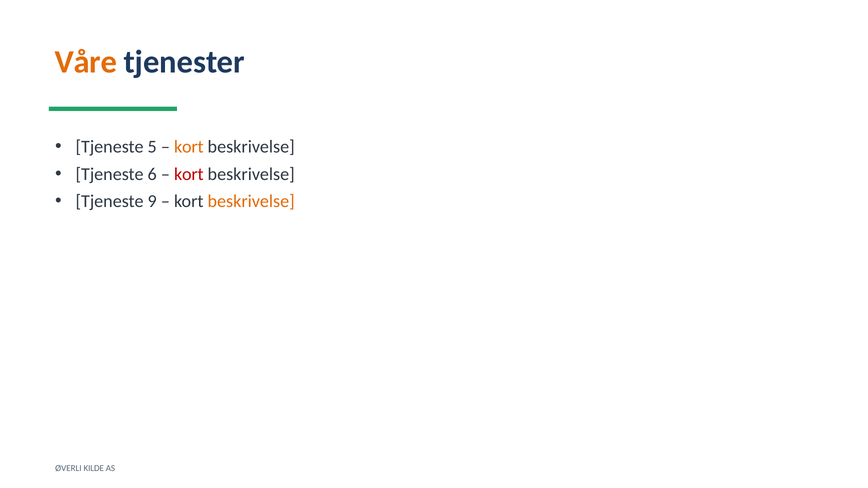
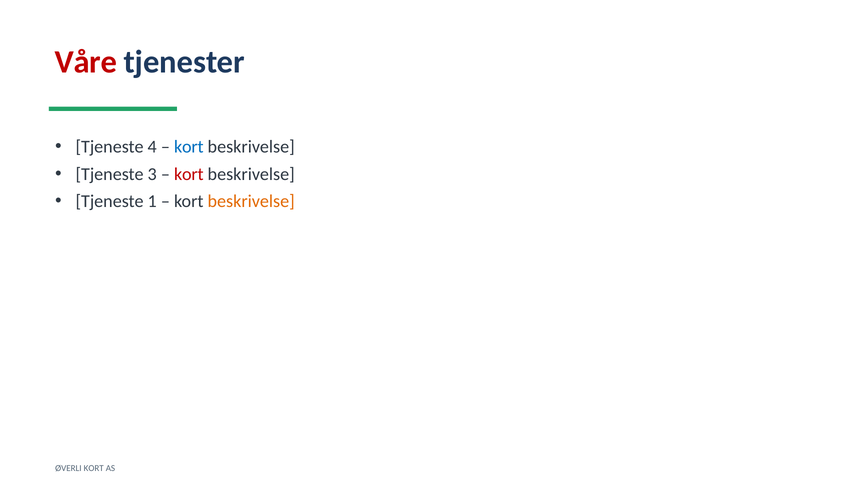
Våre colour: orange -> red
5: 5 -> 4
kort at (189, 147) colour: orange -> blue
6: 6 -> 3
9: 9 -> 1
ØVERLI KILDE: KILDE -> KORT
